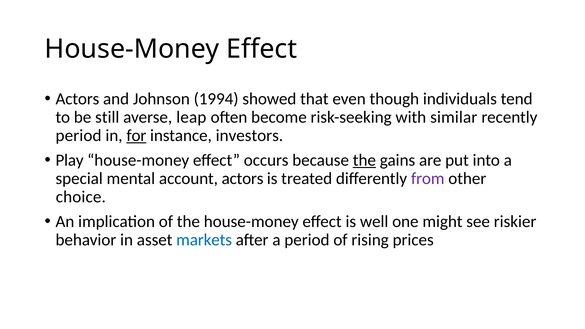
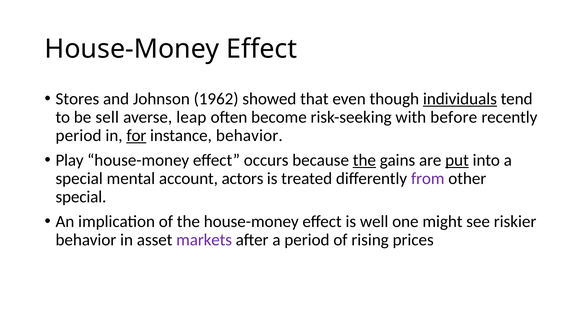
Actors at (77, 99): Actors -> Stores
1994: 1994 -> 1962
individuals underline: none -> present
still: still -> sell
similar: similar -> before
instance investors: investors -> behavior
put underline: none -> present
choice at (81, 197): choice -> special
markets colour: blue -> purple
